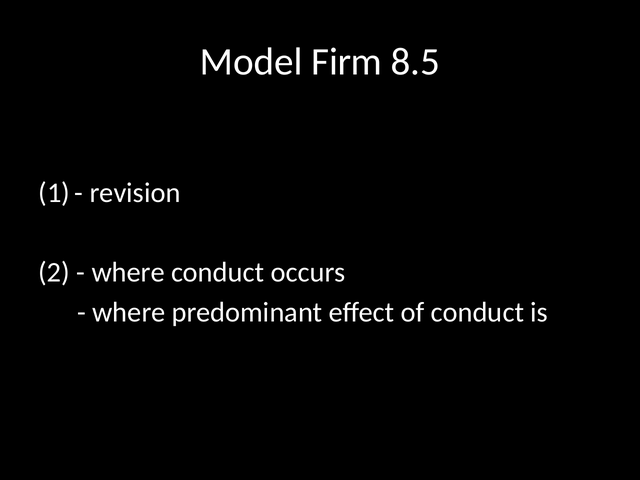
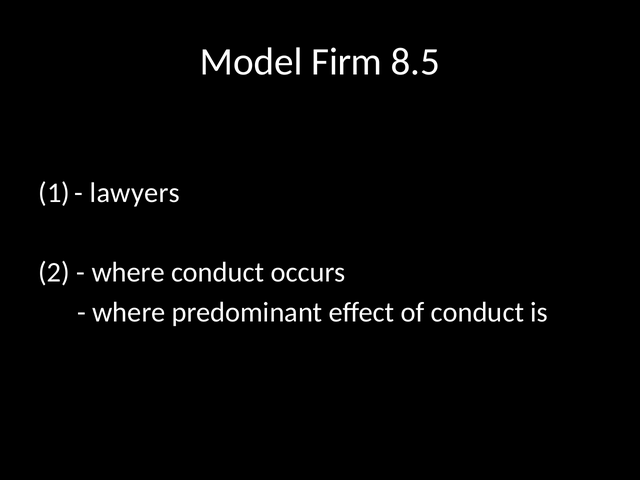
revision: revision -> lawyers
